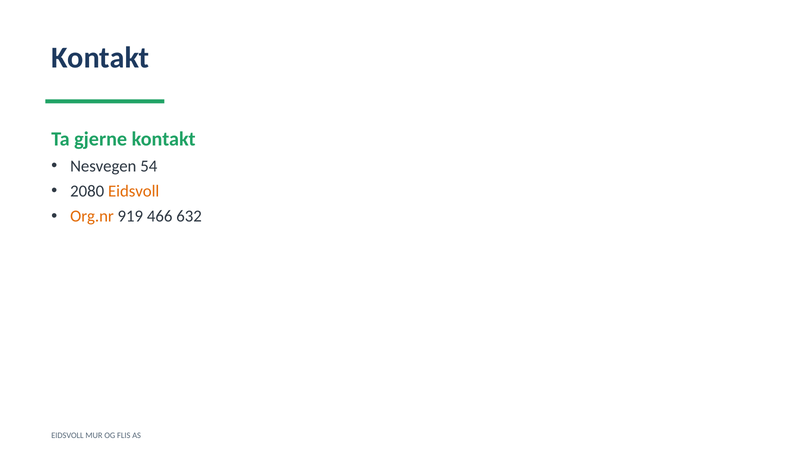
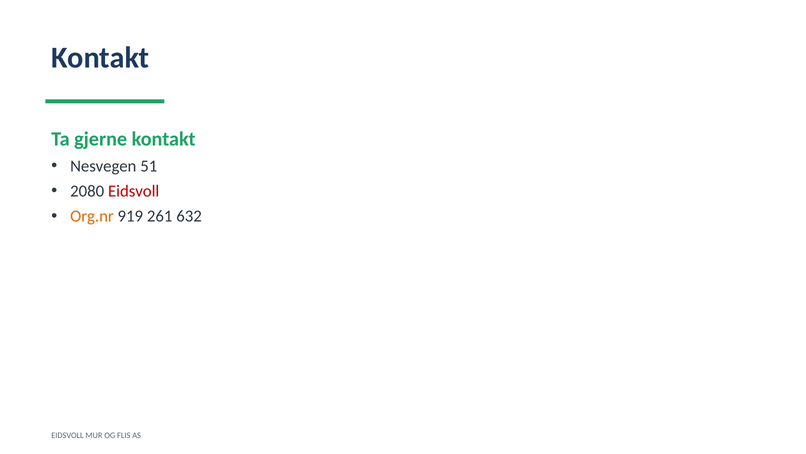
54: 54 -> 51
Eidsvoll at (134, 191) colour: orange -> red
466: 466 -> 261
